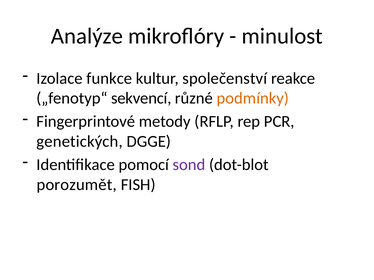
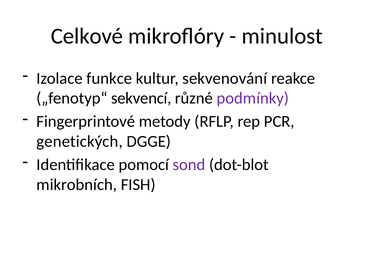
Analýze: Analýze -> Celkové
společenství: společenství -> sekvenování
podmínky colour: orange -> purple
porozumět: porozumět -> mikrobních
